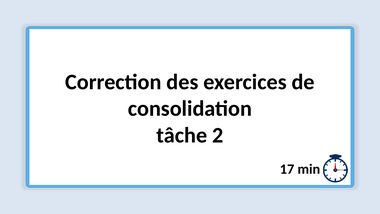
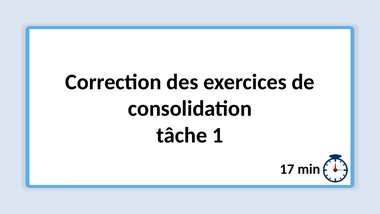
2: 2 -> 1
